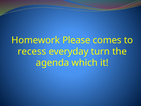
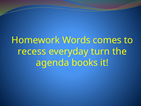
Please: Please -> Words
which: which -> books
